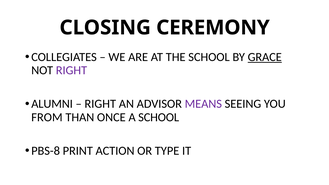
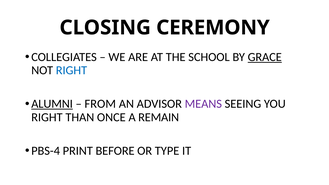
RIGHT at (71, 70) colour: purple -> blue
ALUMNI underline: none -> present
RIGHT at (100, 104): RIGHT -> FROM
FROM at (47, 117): FROM -> RIGHT
A SCHOOL: SCHOOL -> REMAIN
PBS-8: PBS-8 -> PBS-4
ACTION: ACTION -> BEFORE
